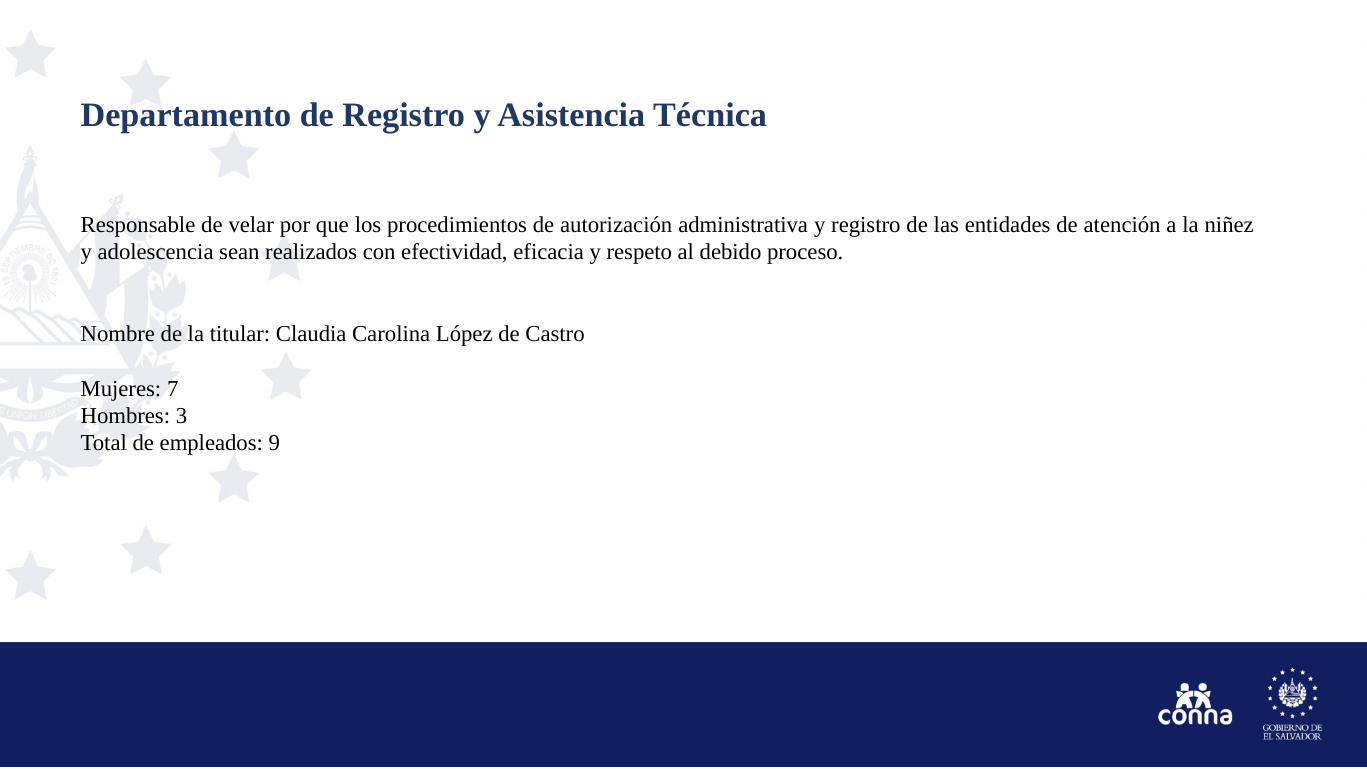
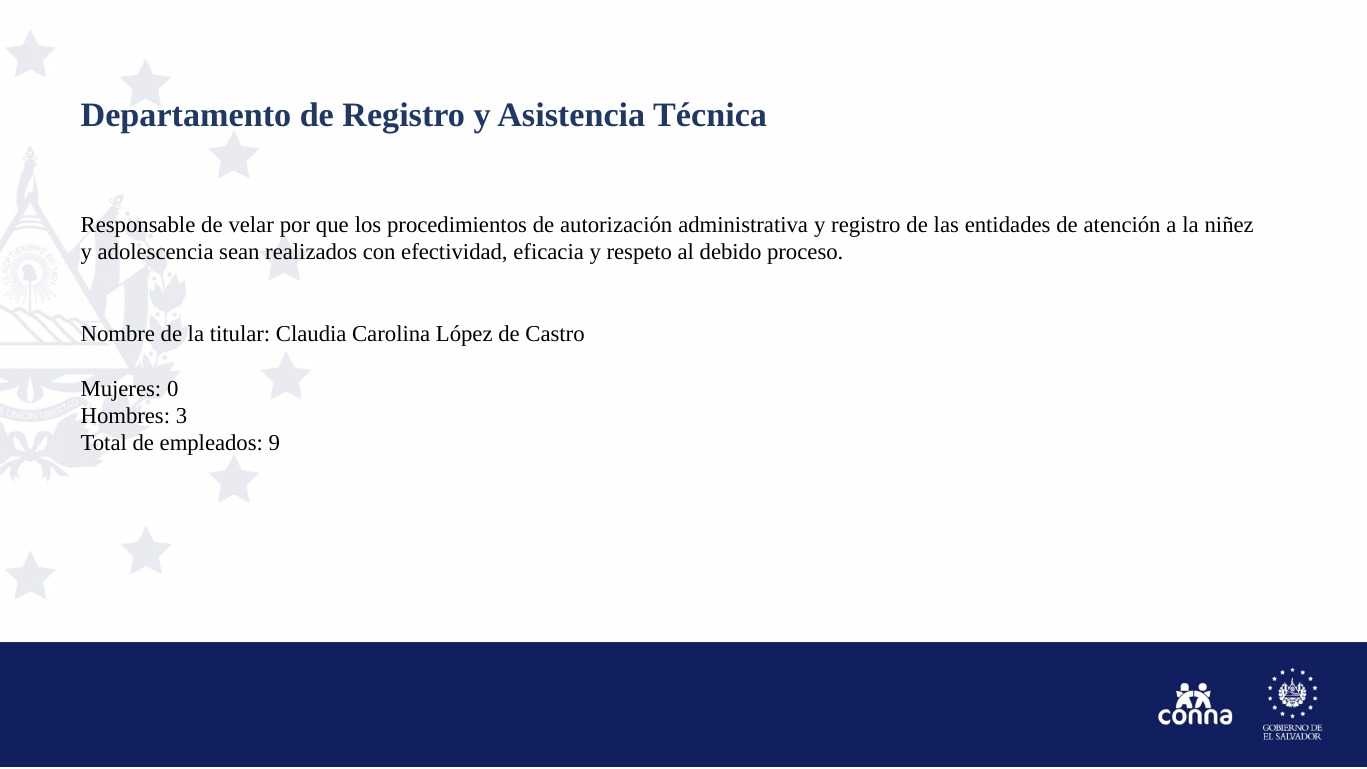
7: 7 -> 0
